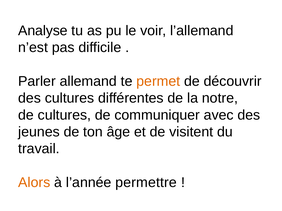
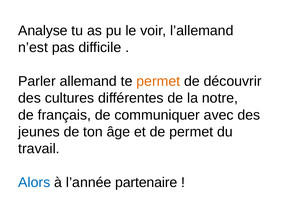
de cultures: cultures -> français
de visitent: visitent -> permet
Alors colour: orange -> blue
permettre: permettre -> partenaire
